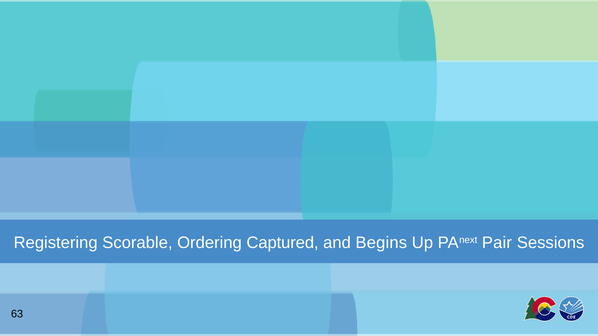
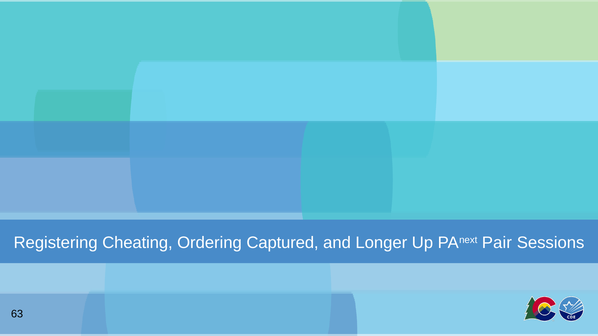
Scorable: Scorable -> Cheating
Begins: Begins -> Longer
